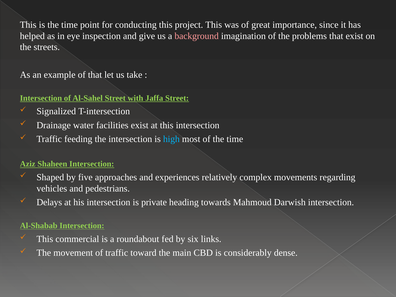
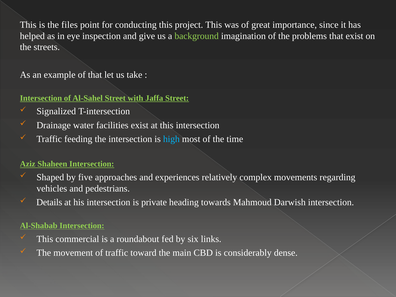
is the time: time -> files
background colour: pink -> light green
Delays: Delays -> Details
